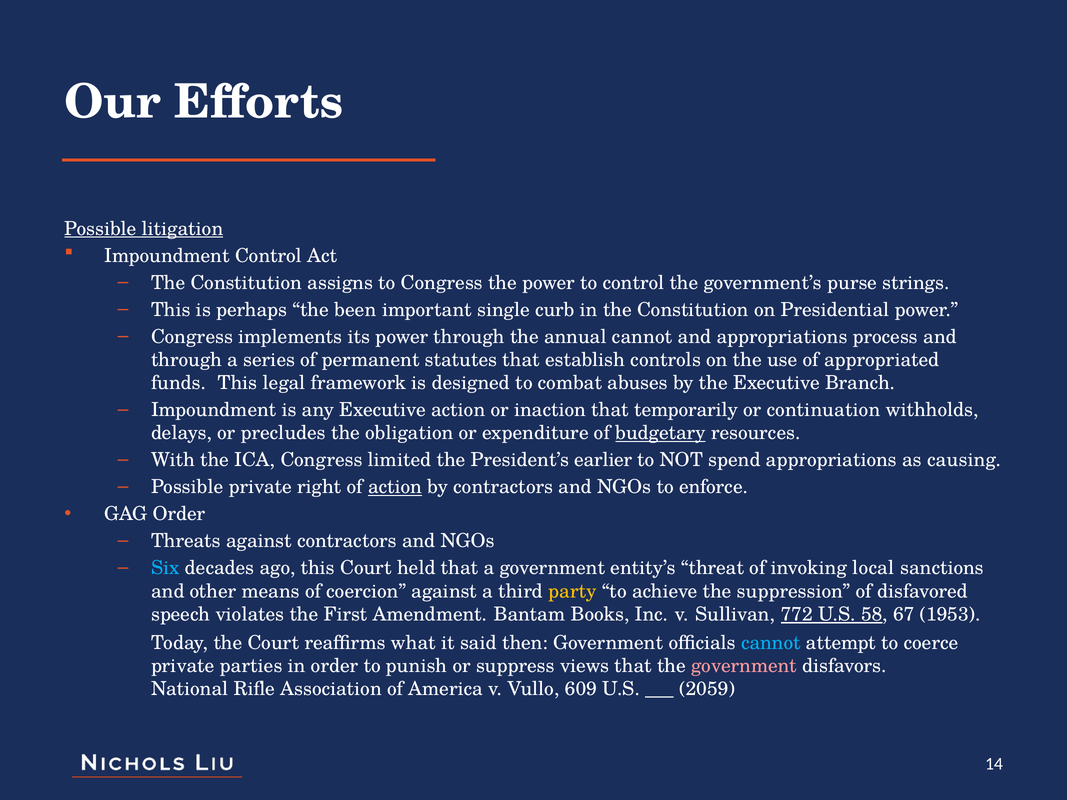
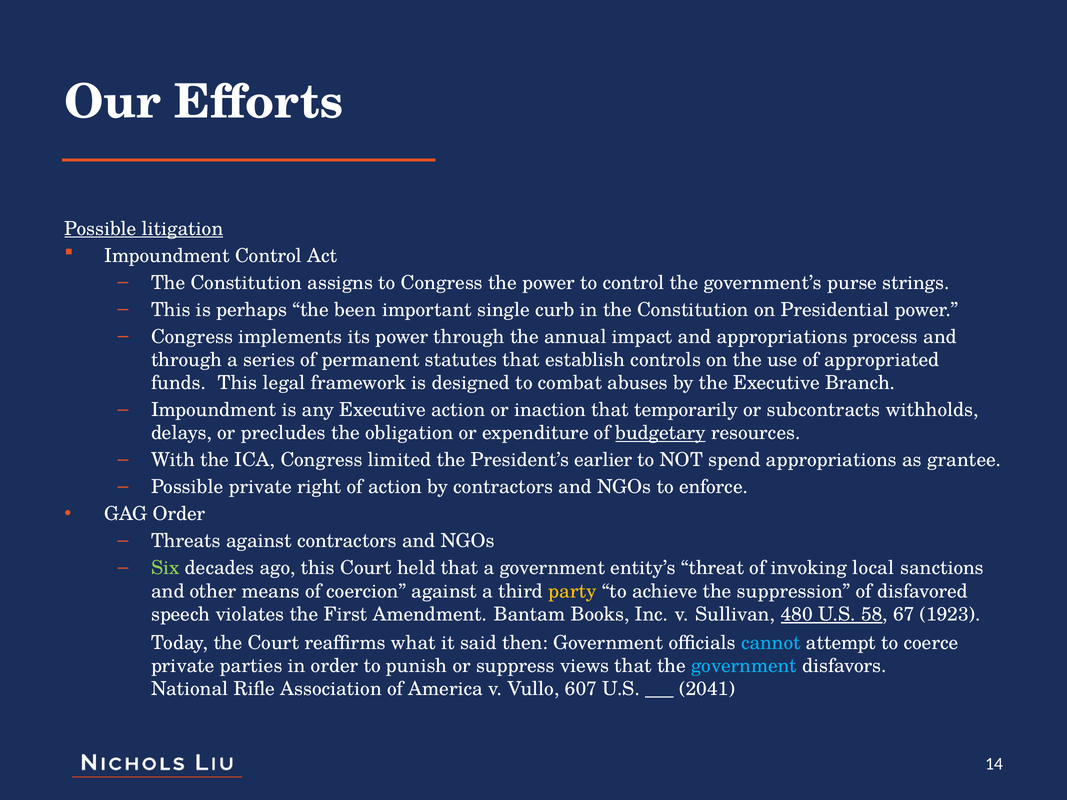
annual cannot: cannot -> impact
continuation: continuation -> subcontracts
causing: causing -> grantee
action at (395, 487) underline: present -> none
Six colour: light blue -> light green
772: 772 -> 480
1953: 1953 -> 1923
government at (744, 666) colour: pink -> light blue
609: 609 -> 607
2059: 2059 -> 2041
